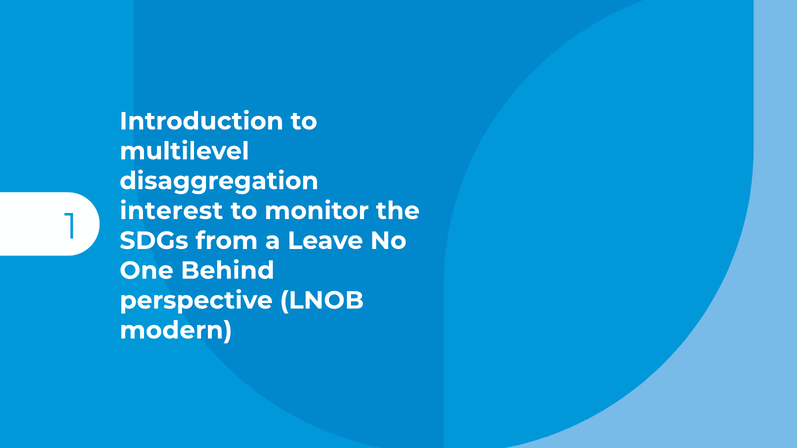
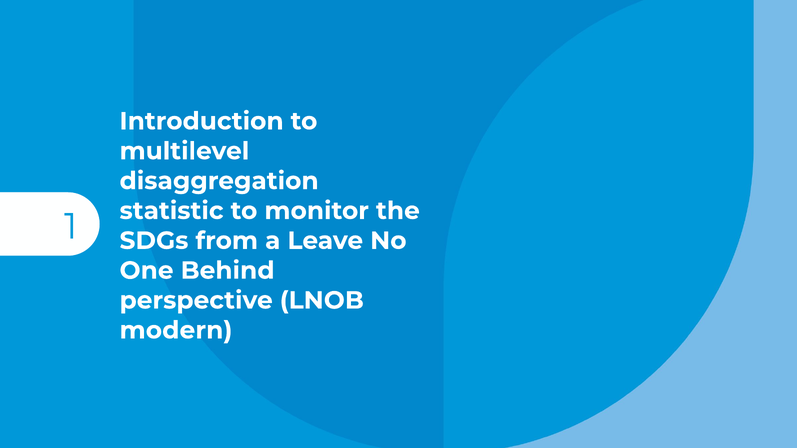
interest: interest -> statistic
